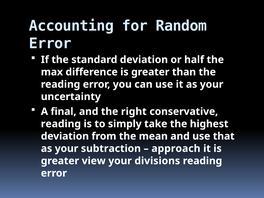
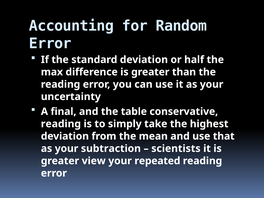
right: right -> table
approach: approach -> scientists
divisions: divisions -> repeated
